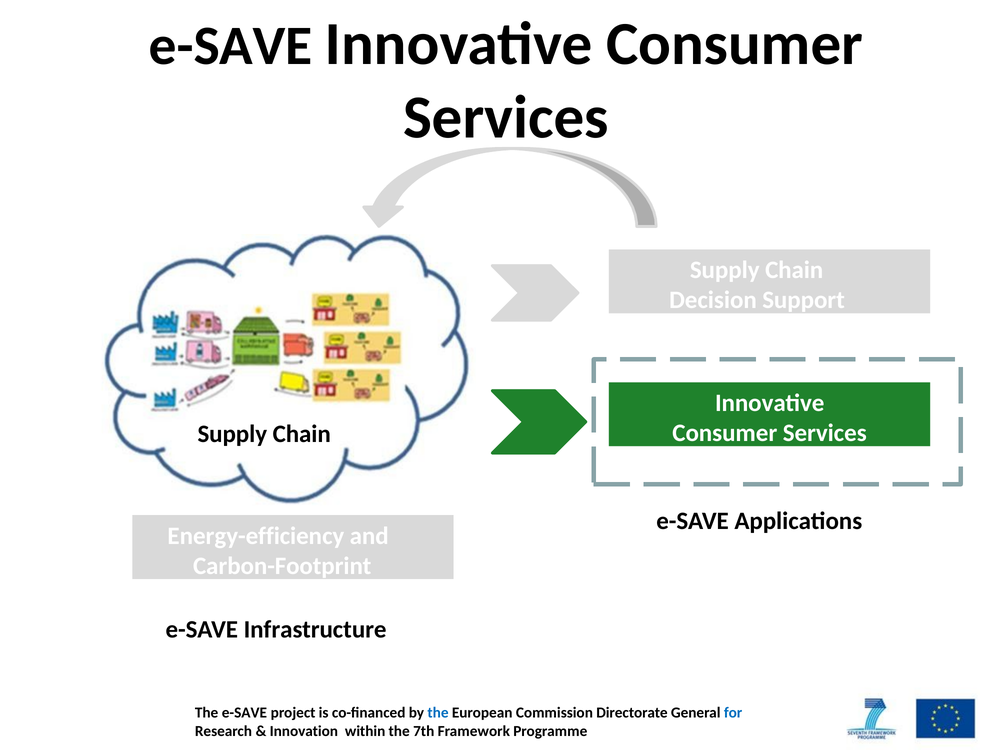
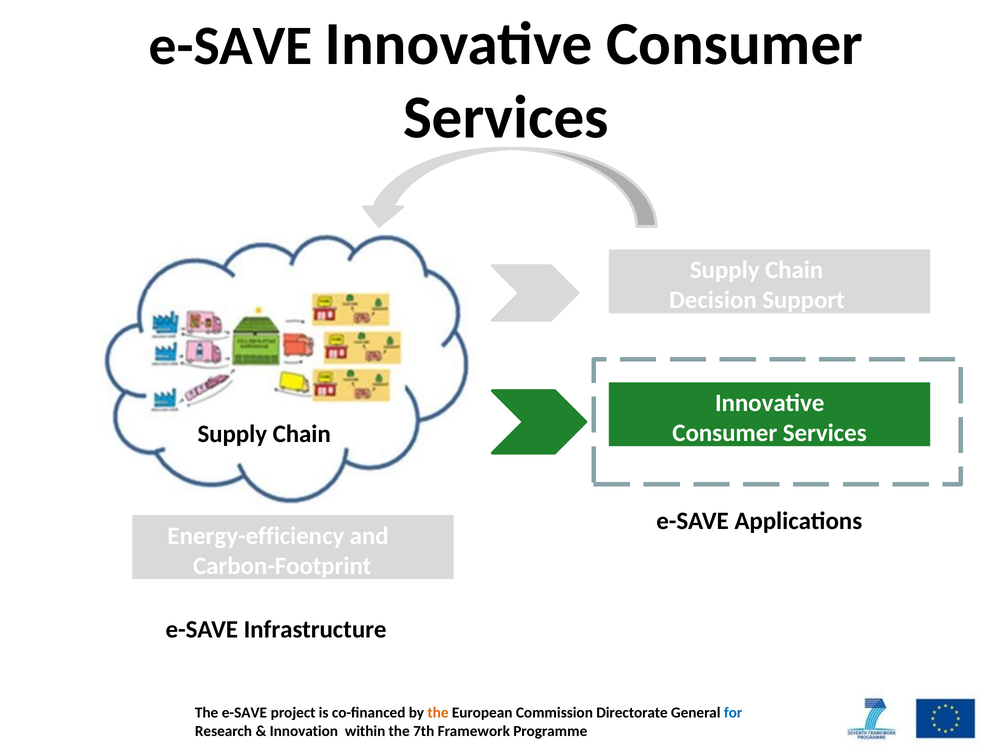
the at (438, 713) colour: blue -> orange
